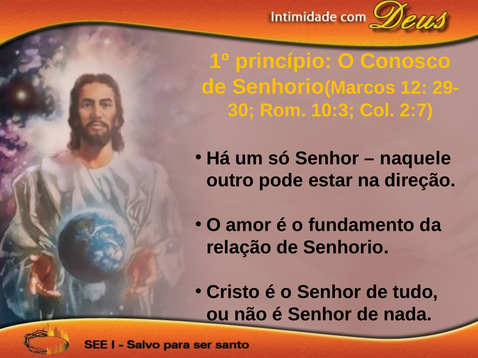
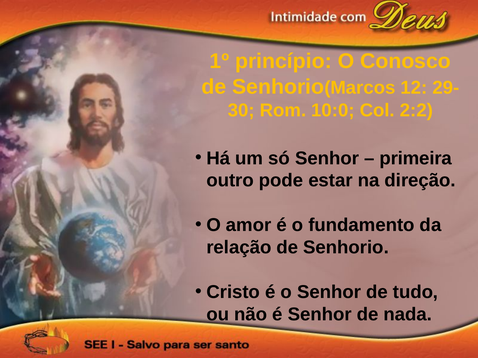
10:3: 10:3 -> 10:0
2:7: 2:7 -> 2:2
naquele: naquele -> primeira
